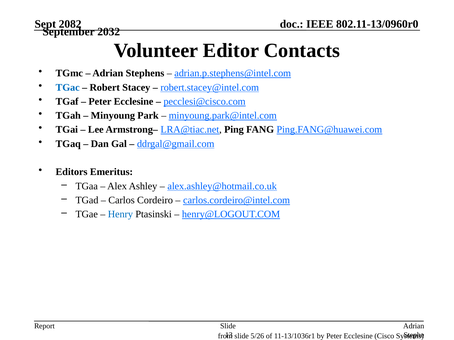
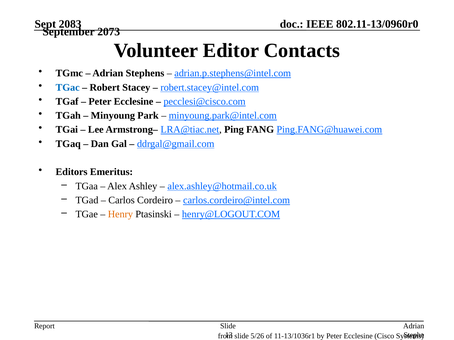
2082: 2082 -> 2083
2032: 2032 -> 2073
Henry colour: blue -> orange
